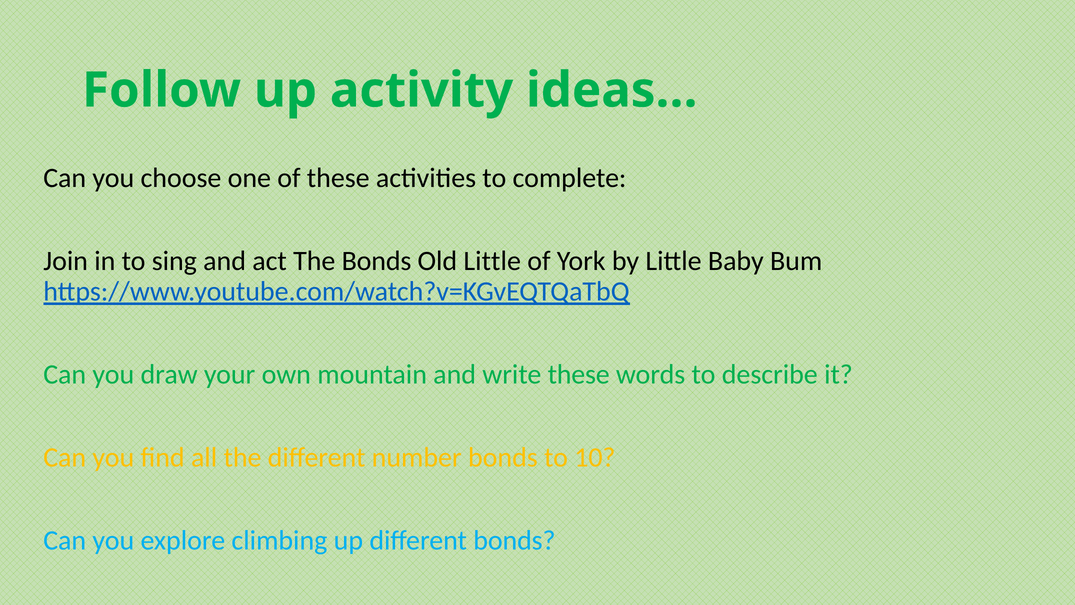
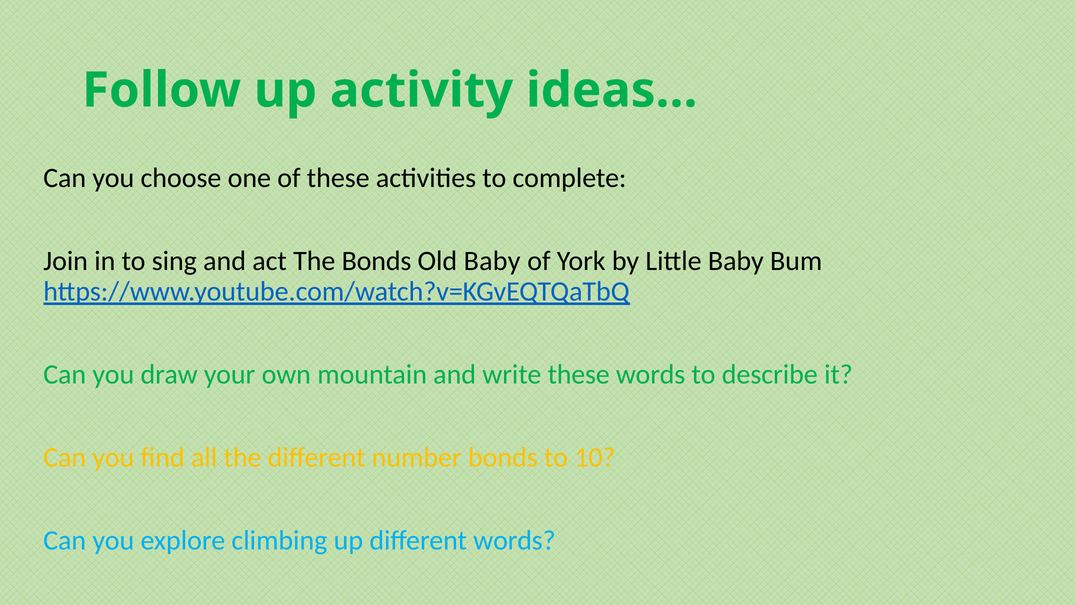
Old Little: Little -> Baby
different bonds: bonds -> words
